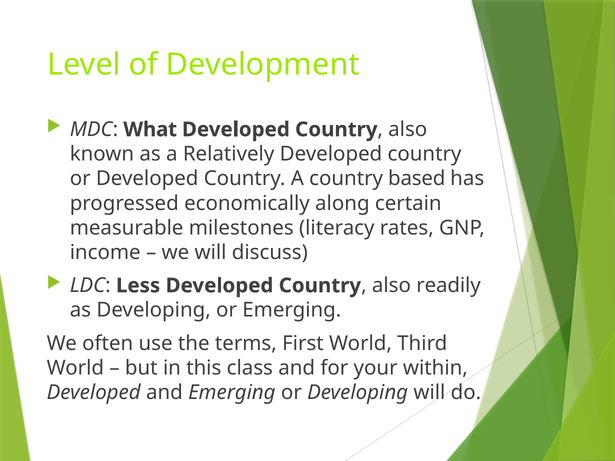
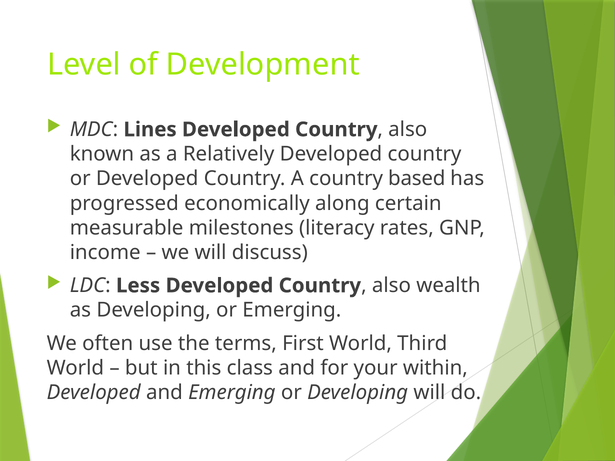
What: What -> Lines
readily: readily -> wealth
